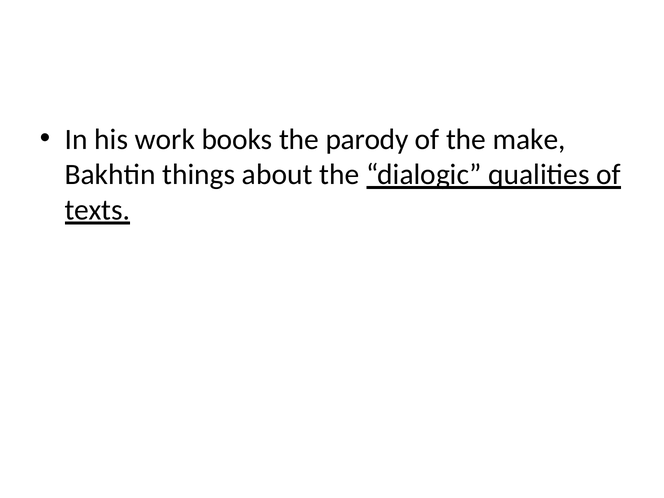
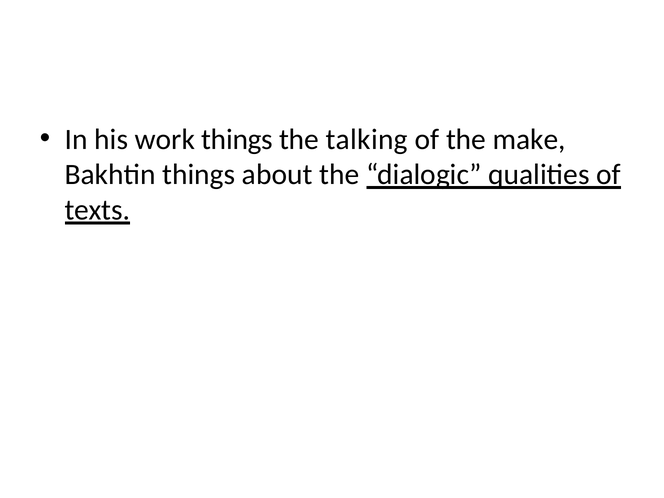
work books: books -> things
parody: parody -> talking
